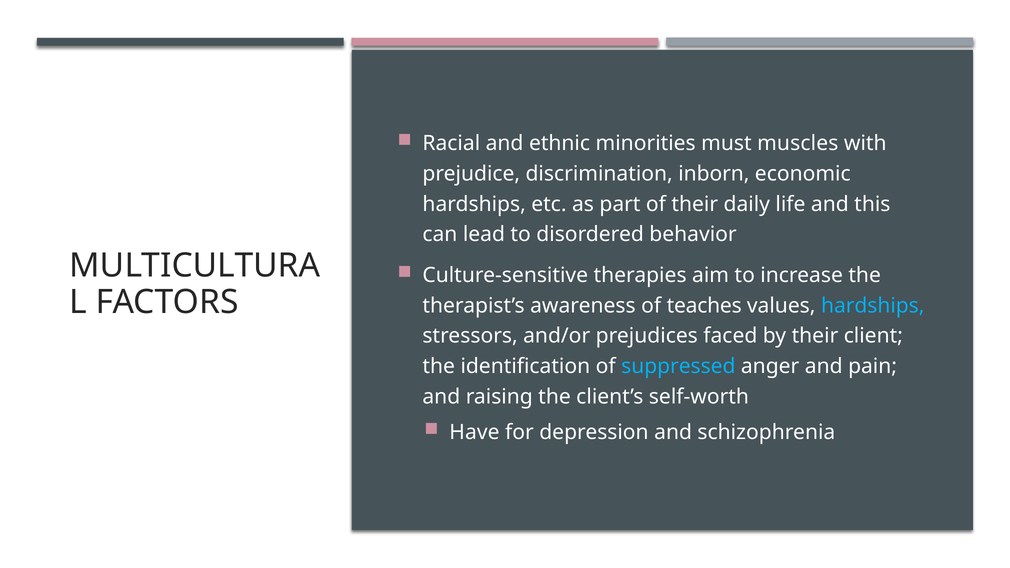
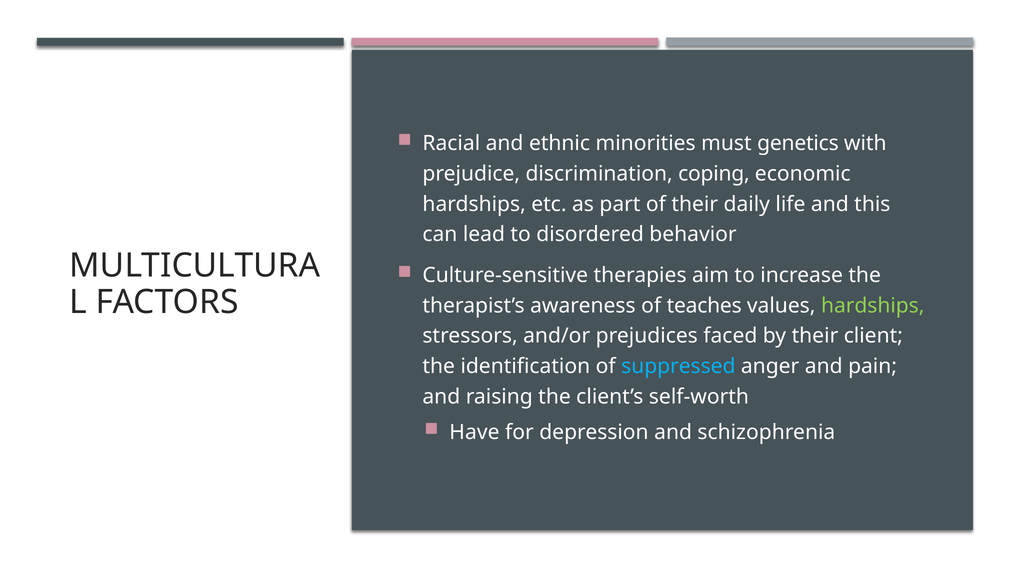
muscles: muscles -> genetics
inborn: inborn -> coping
hardships at (873, 306) colour: light blue -> light green
